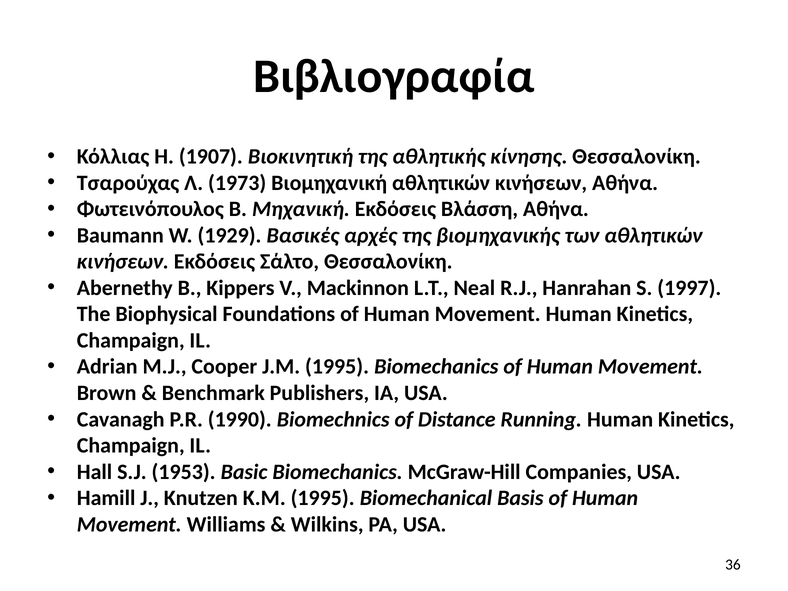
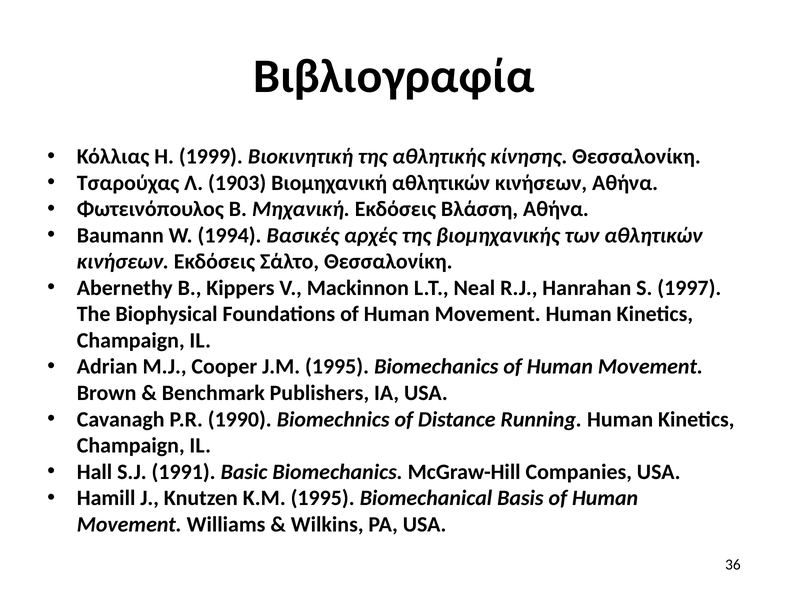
1907: 1907 -> 1999
1973: 1973 -> 1903
1929: 1929 -> 1994
1953: 1953 -> 1991
